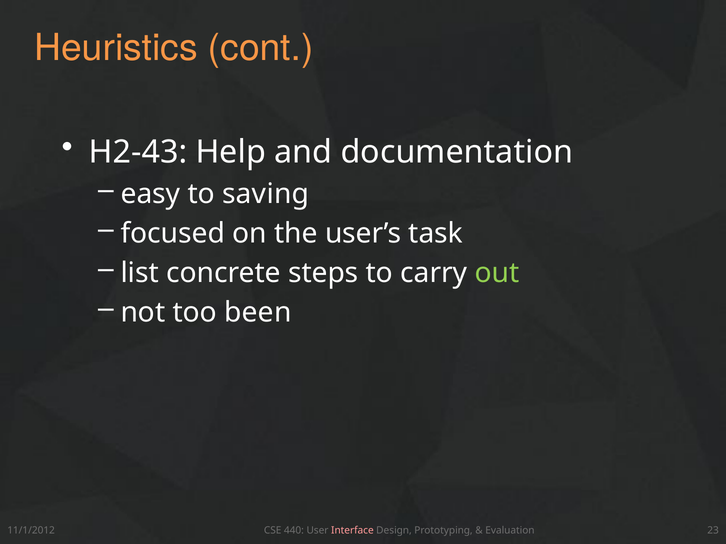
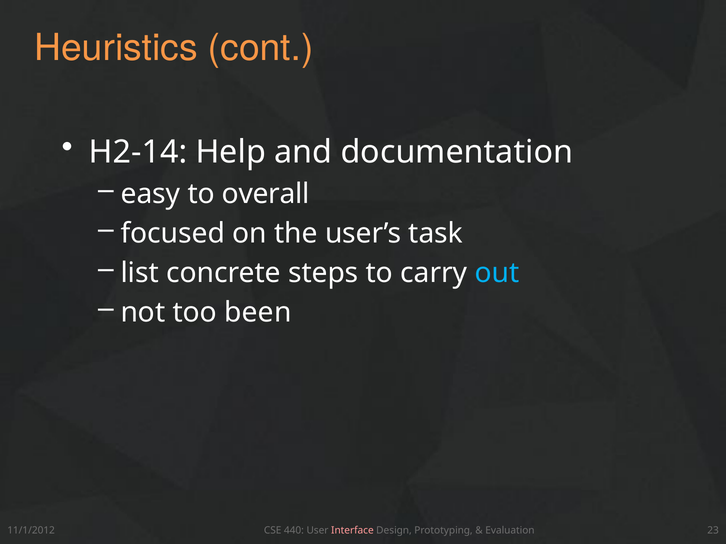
H2-43: H2-43 -> H2-14
saving: saving -> overall
out colour: light green -> light blue
